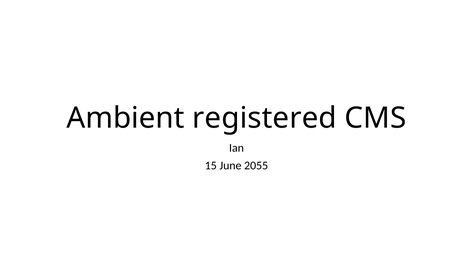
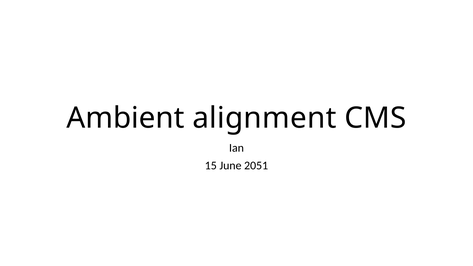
registered: registered -> alignment
2055: 2055 -> 2051
